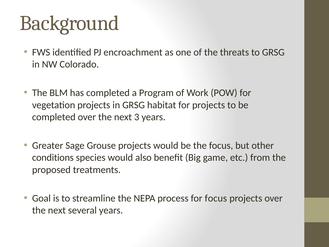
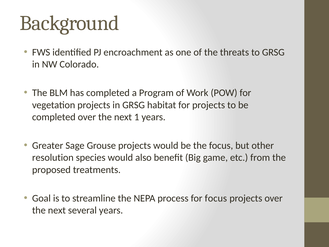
3: 3 -> 1
conditions: conditions -> resolution
